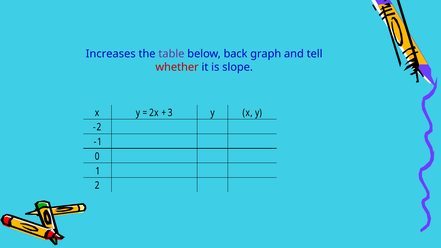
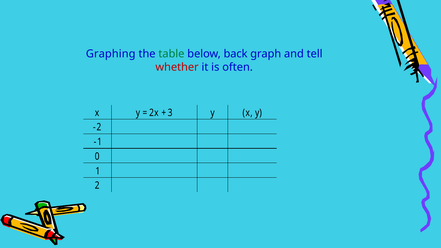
Increases: Increases -> Graphing
table colour: purple -> green
slope: slope -> often
